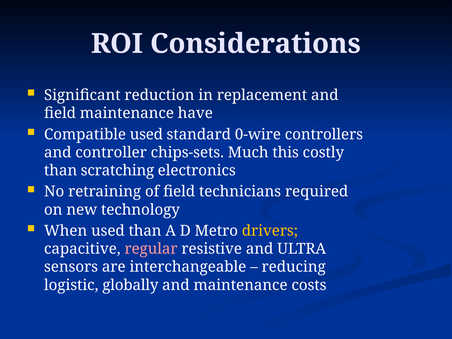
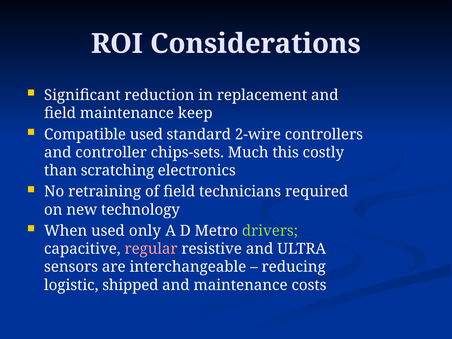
have: have -> keep
0-wire: 0-wire -> 2-wire
used than: than -> only
drivers colour: yellow -> light green
globally: globally -> shipped
